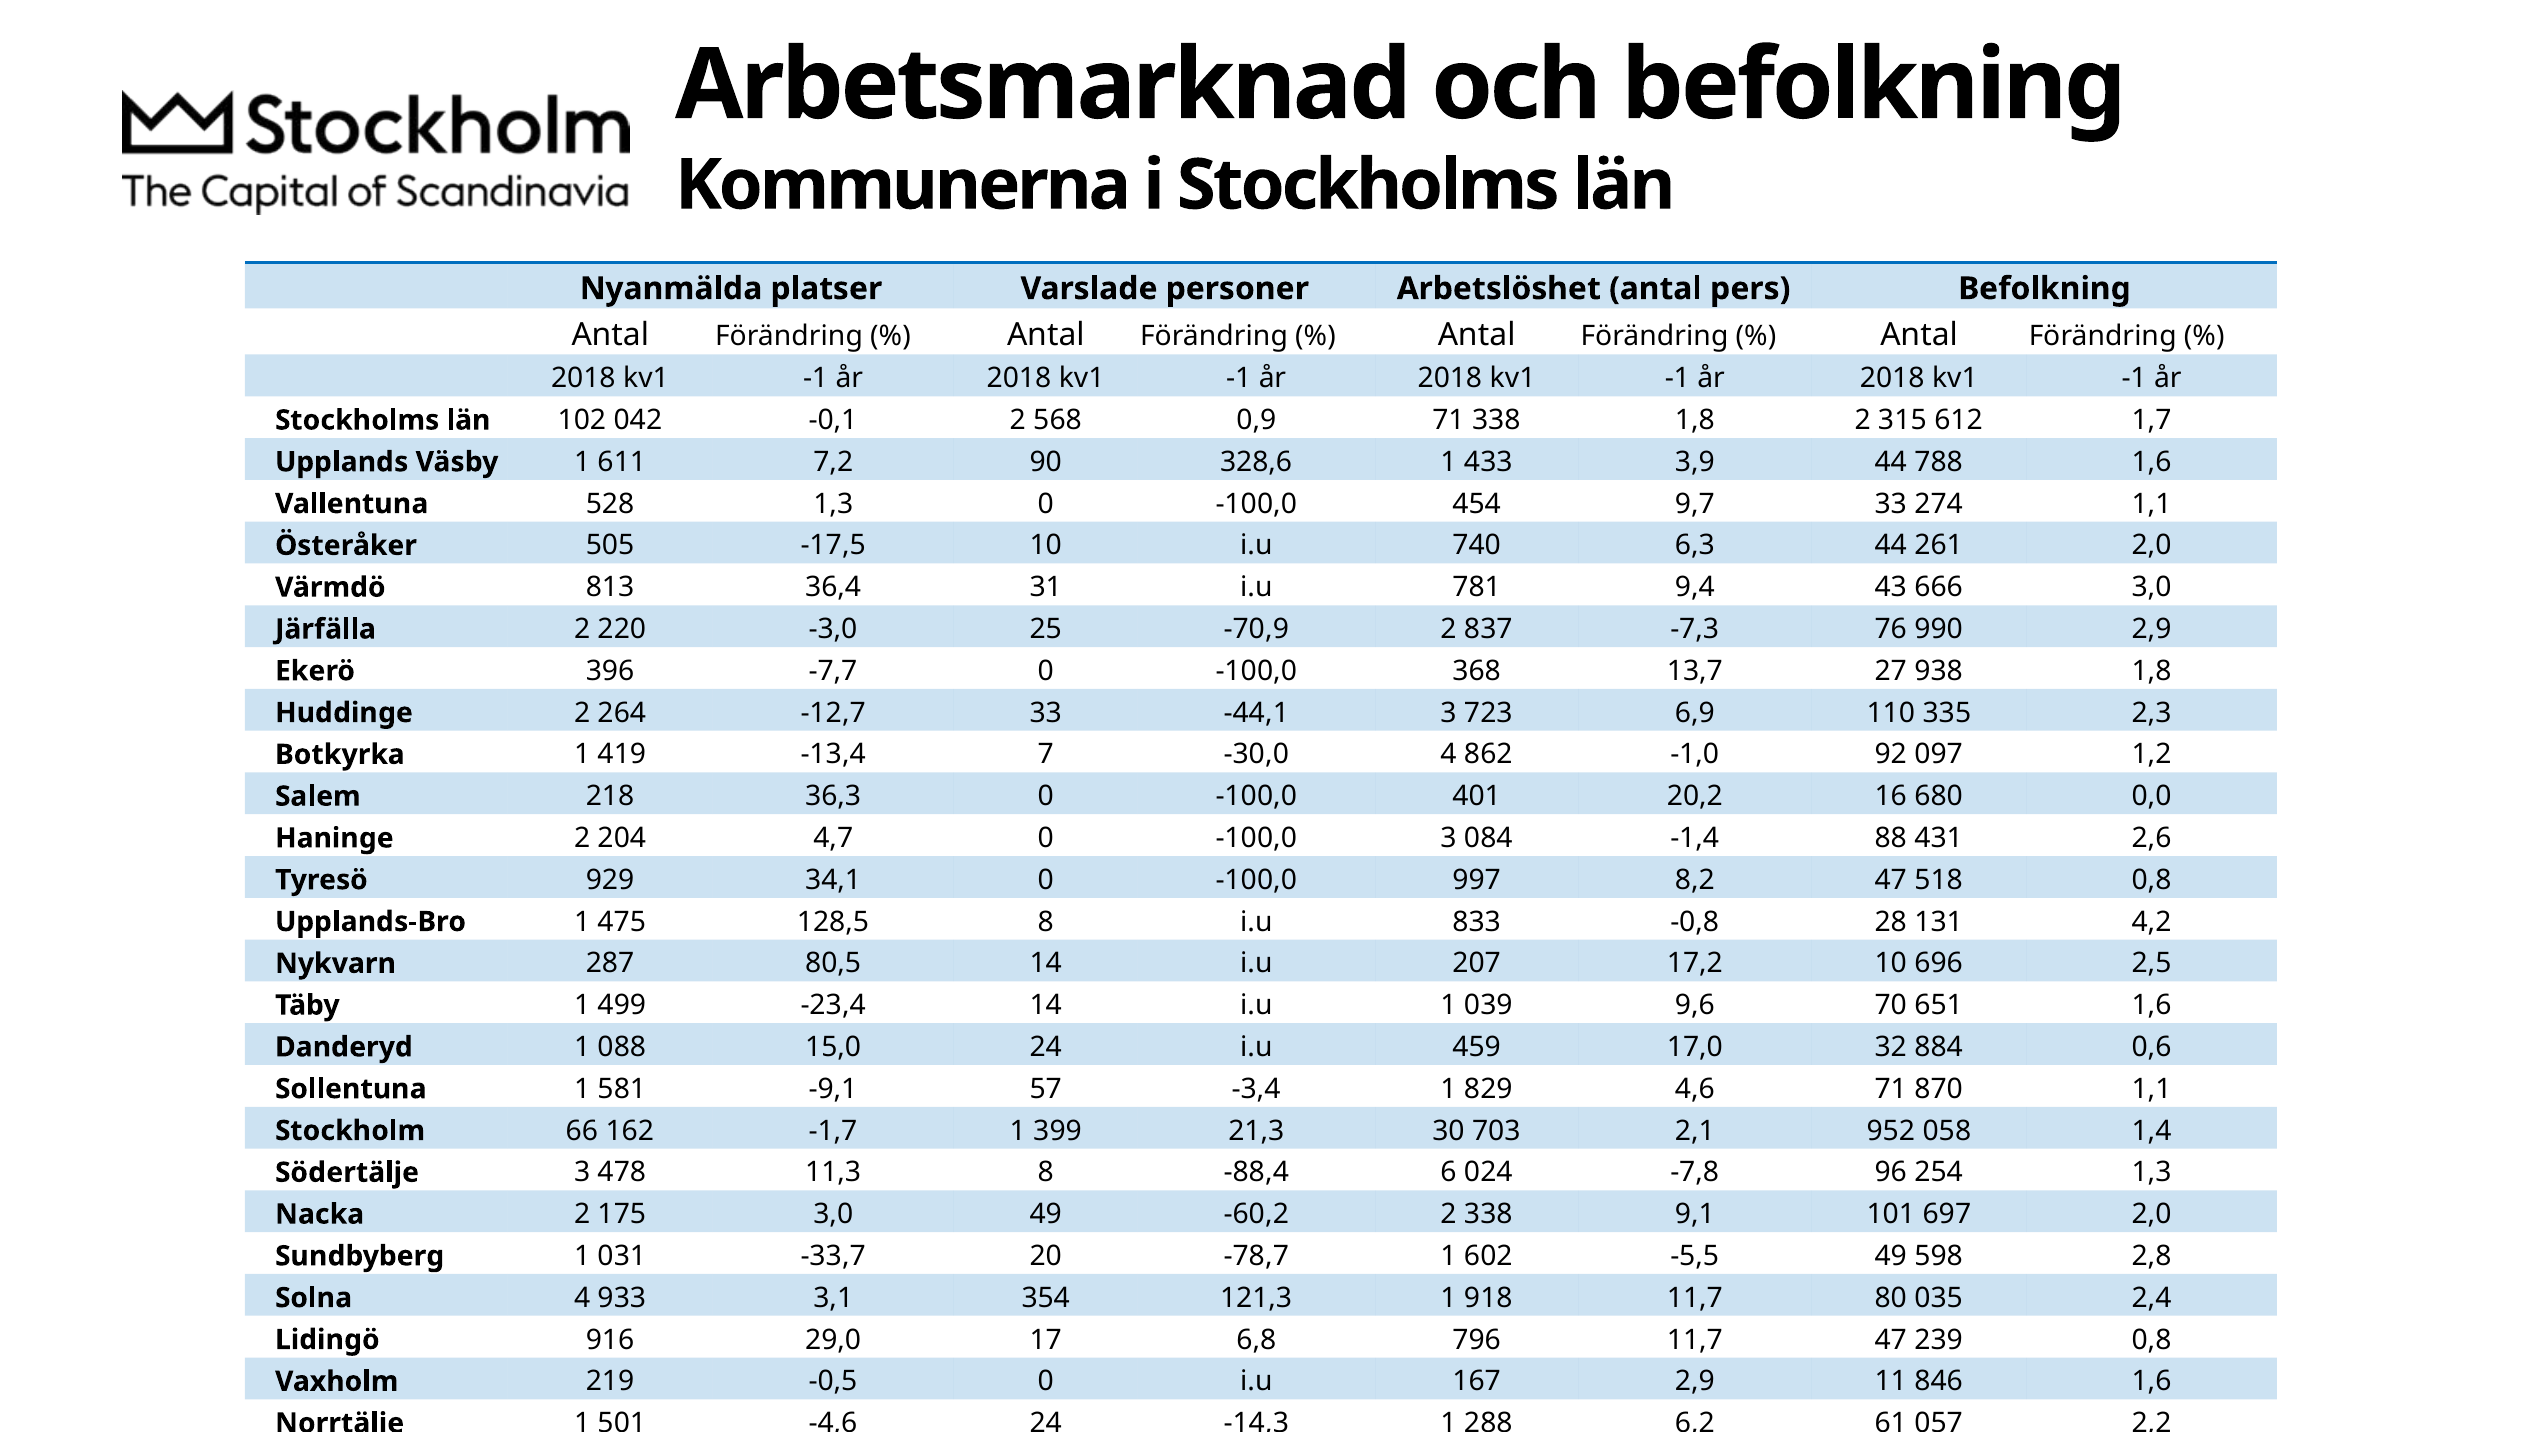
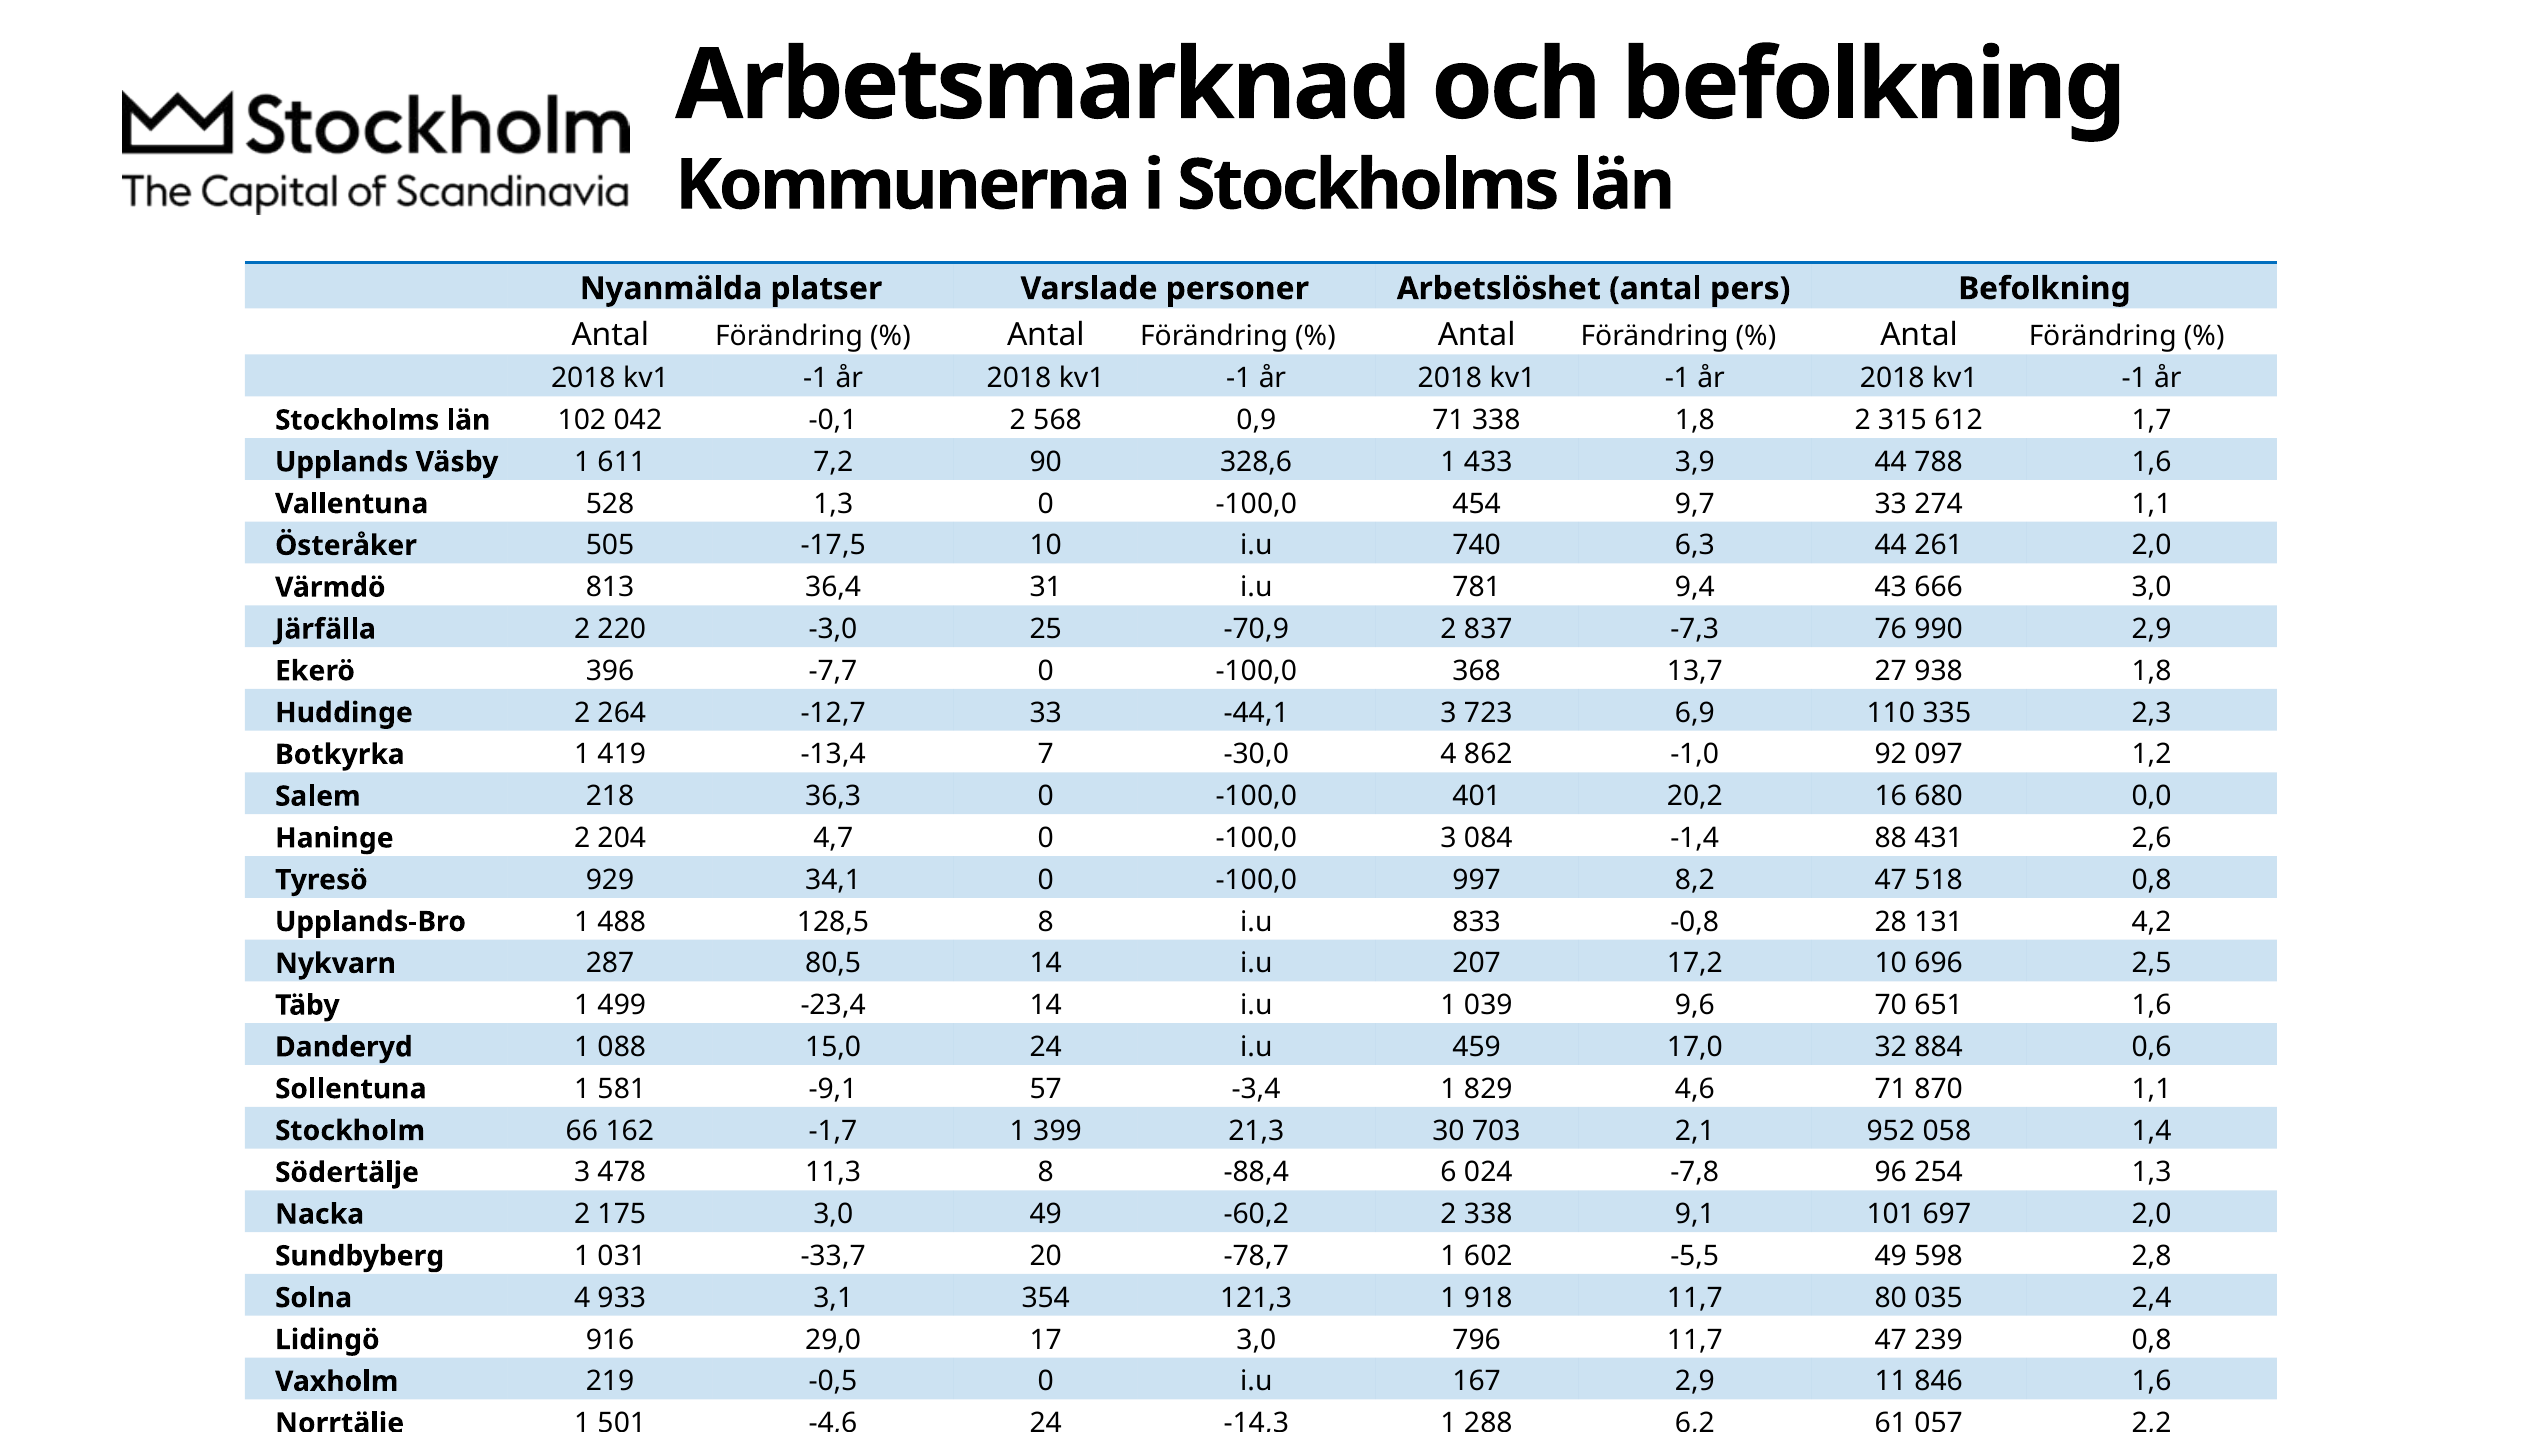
475: 475 -> 488
17 6,8: 6,8 -> 3,0
